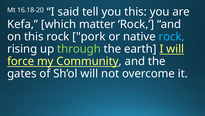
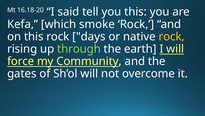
matter: matter -> smoke
pork: pork -> days
rock at (172, 36) colour: light blue -> yellow
